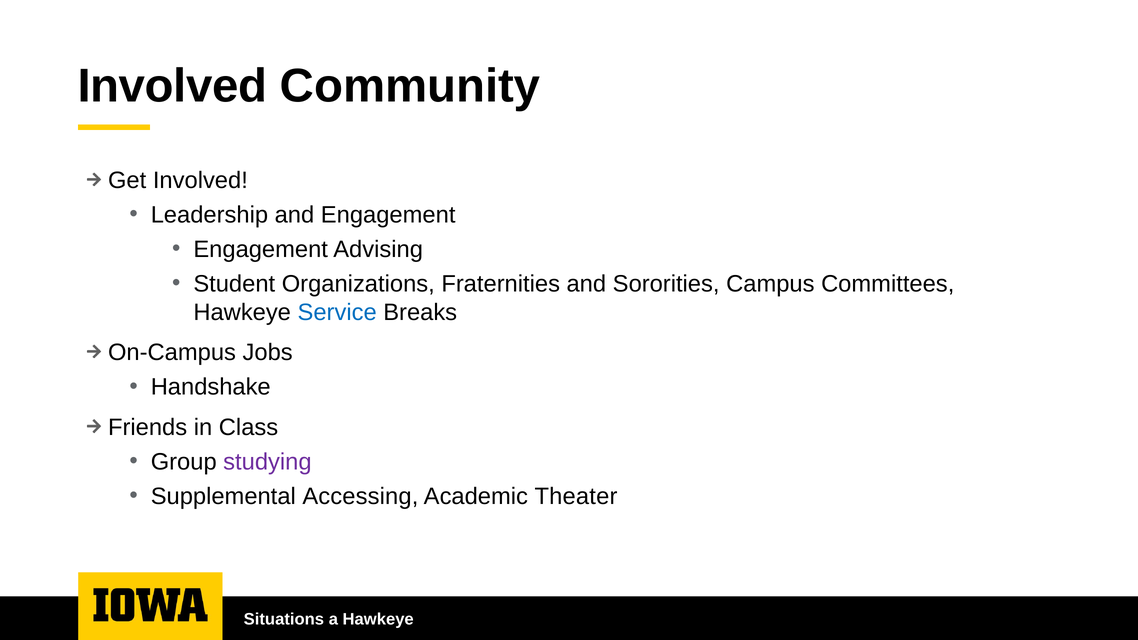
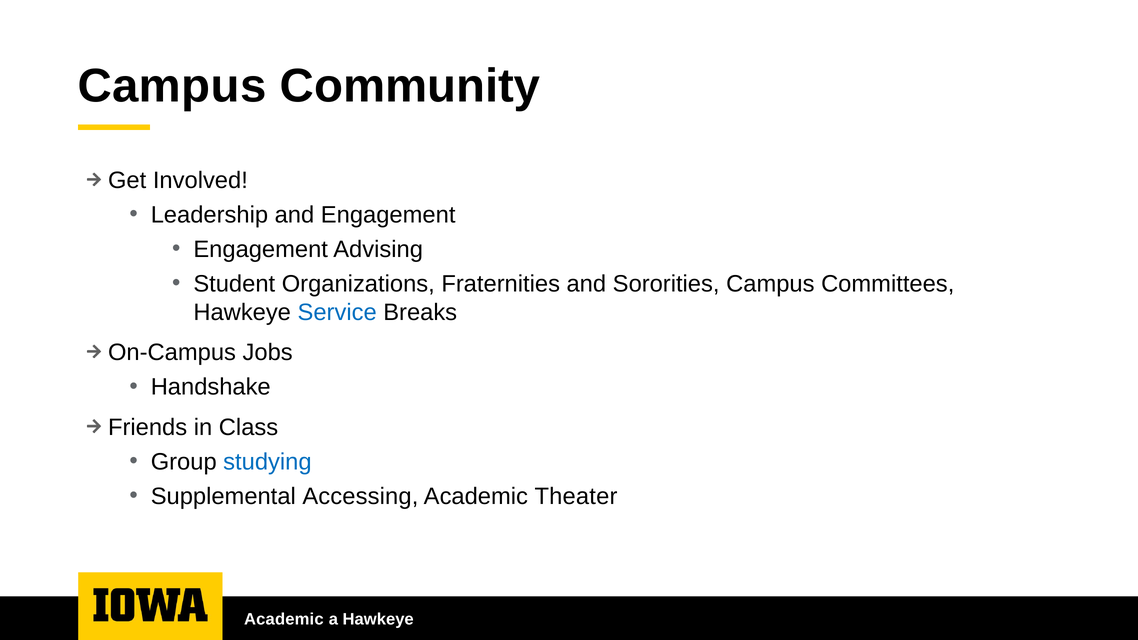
Involved at (172, 86): Involved -> Campus
studying colour: purple -> blue
Situations at (284, 619): Situations -> Academic
